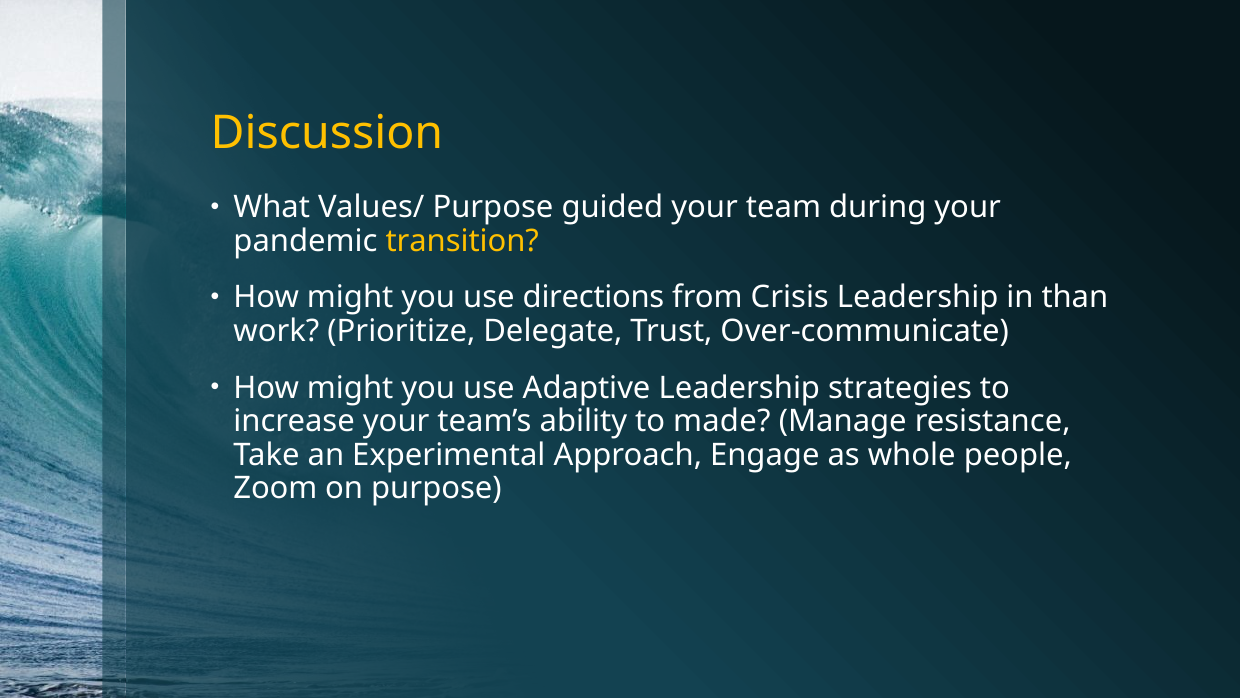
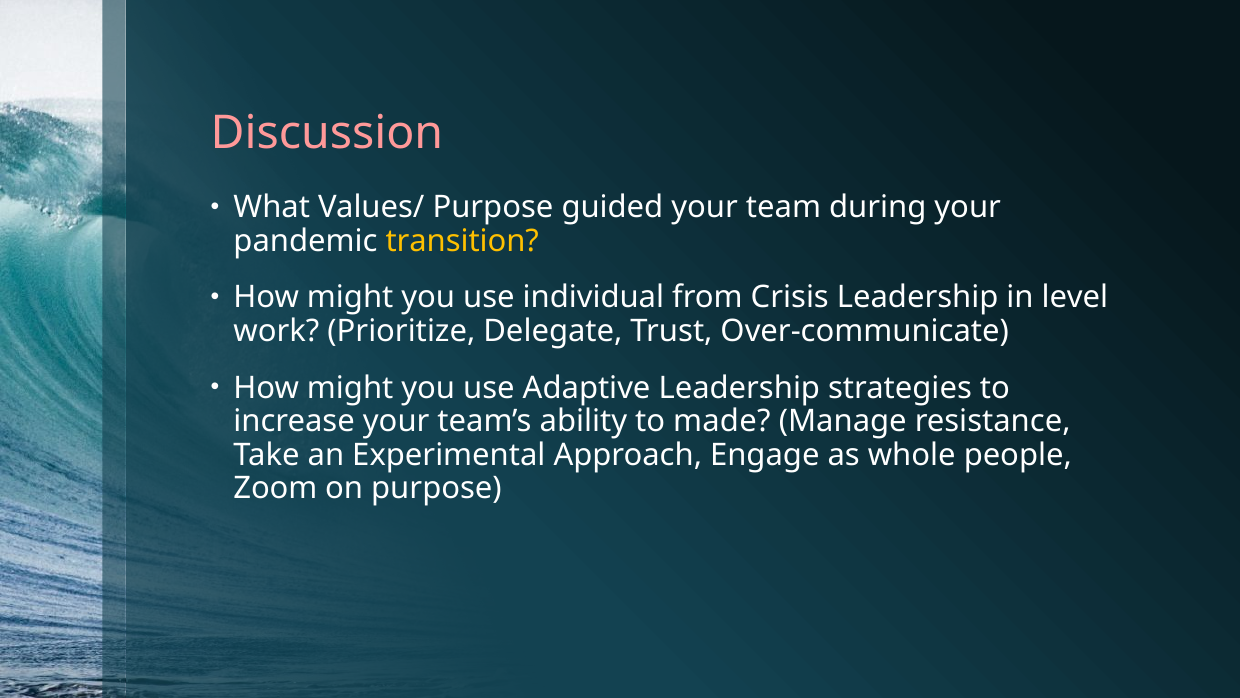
Discussion colour: yellow -> pink
directions: directions -> individual
than: than -> level
